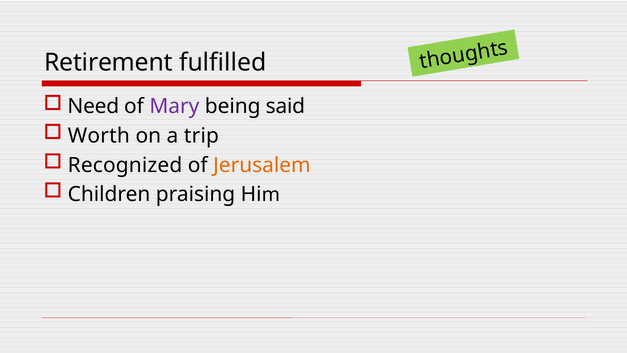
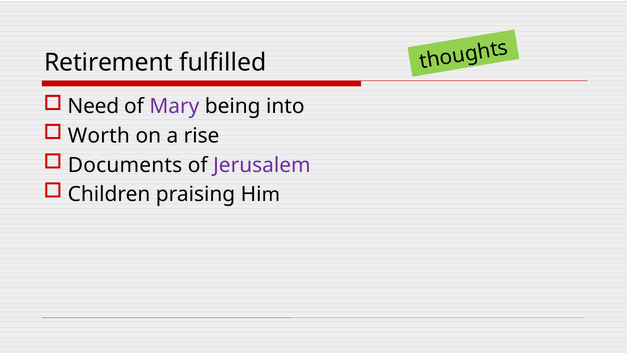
said: said -> into
trip: trip -> rise
Recognized: Recognized -> Documents
Jerusalem colour: orange -> purple
